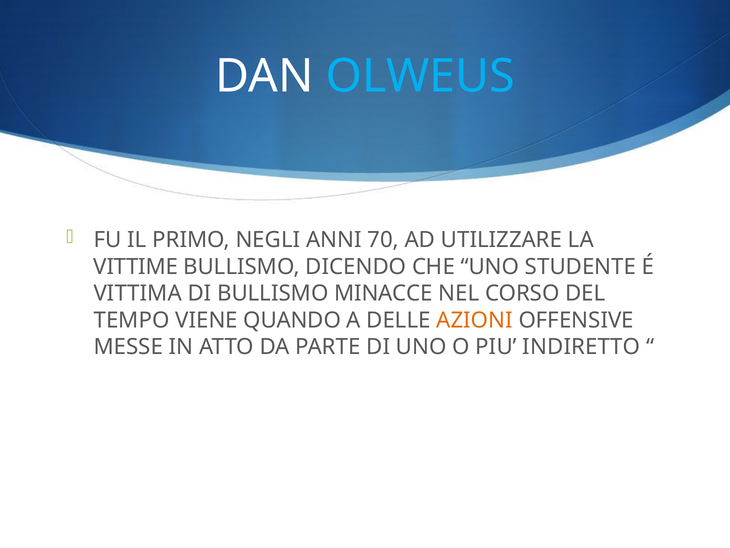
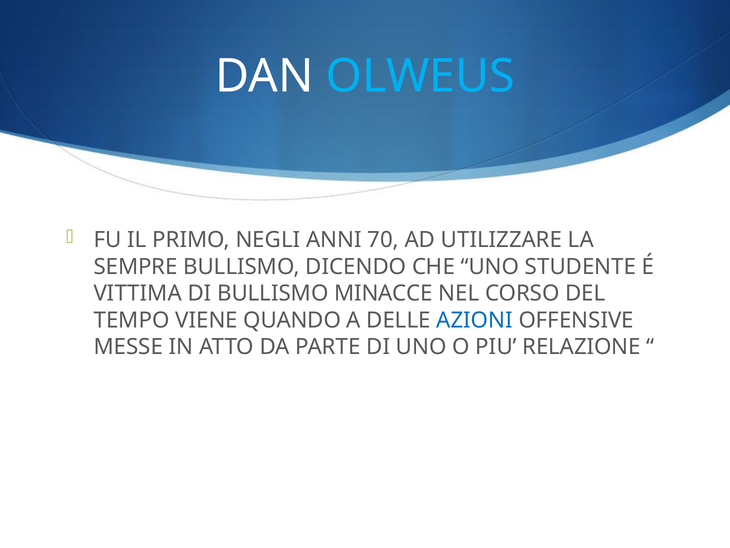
VITTIME: VITTIME -> SEMPRE
AZIONI colour: orange -> blue
INDIRETTO: INDIRETTO -> RELAZIONE
